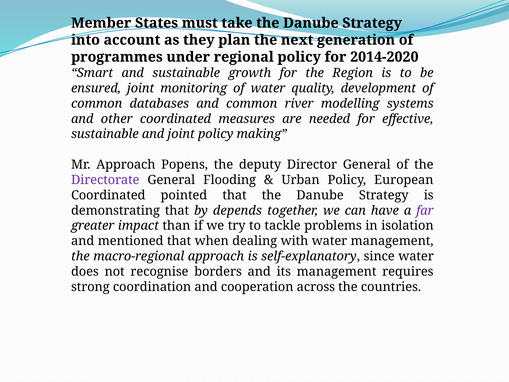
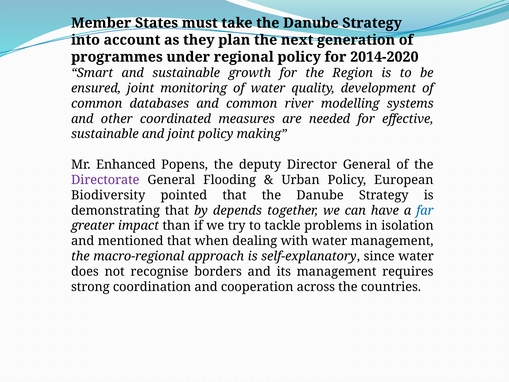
Mr Approach: Approach -> Enhanced
Coordinated at (108, 195): Coordinated -> Biodiversity
far colour: purple -> blue
